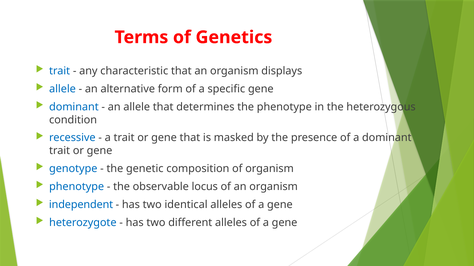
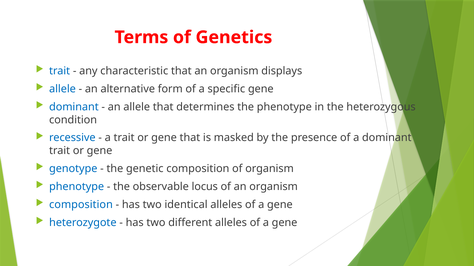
independent at (81, 205): independent -> composition
